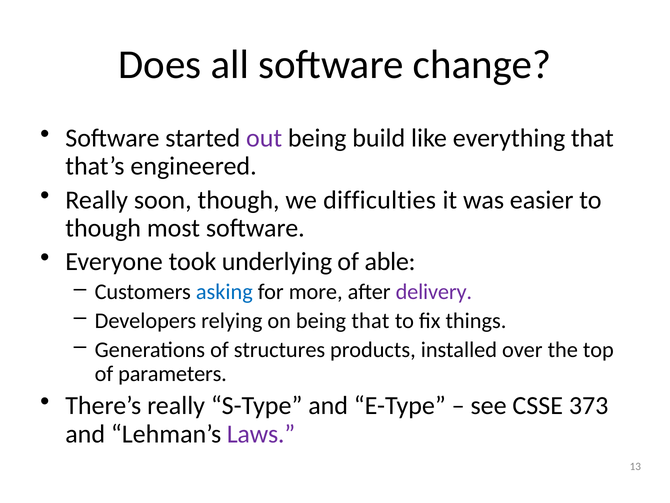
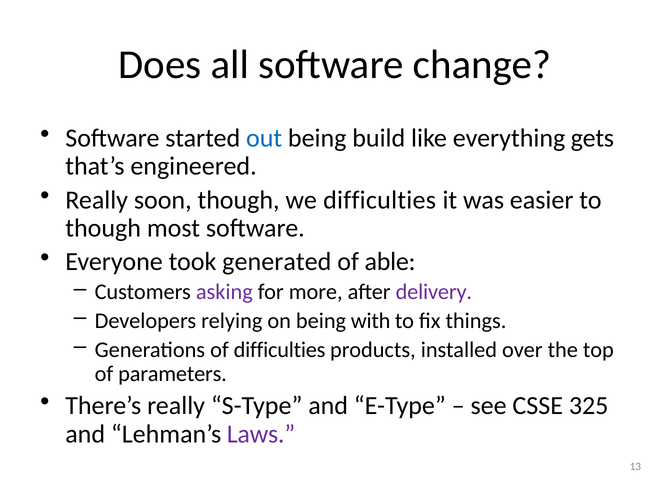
out colour: purple -> blue
everything that: that -> gets
underlying: underlying -> generated
asking colour: blue -> purple
being that: that -> with
of structures: structures -> difficulties
373: 373 -> 325
